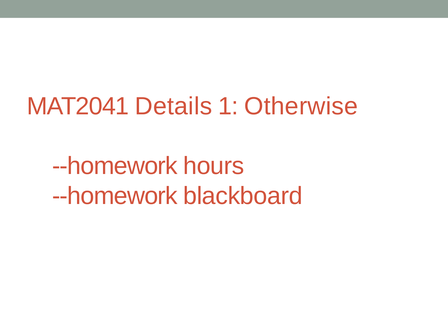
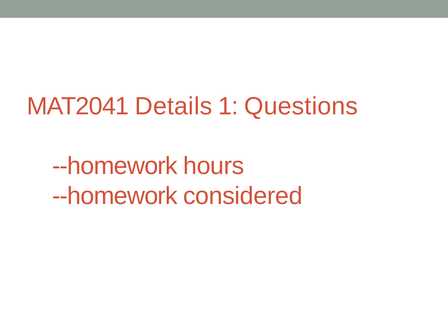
Otherwise: Otherwise -> Questions
blackboard: blackboard -> considered
